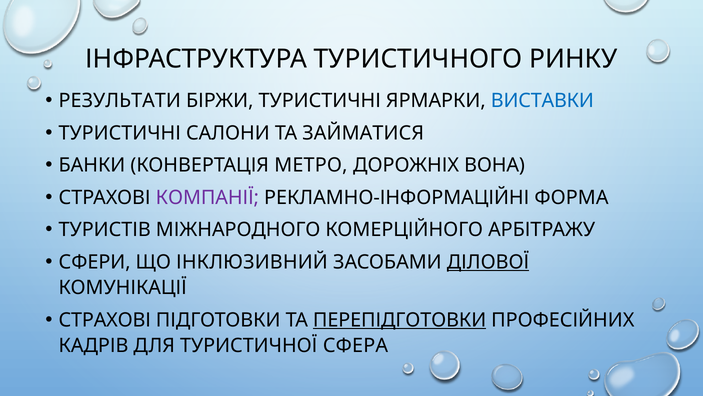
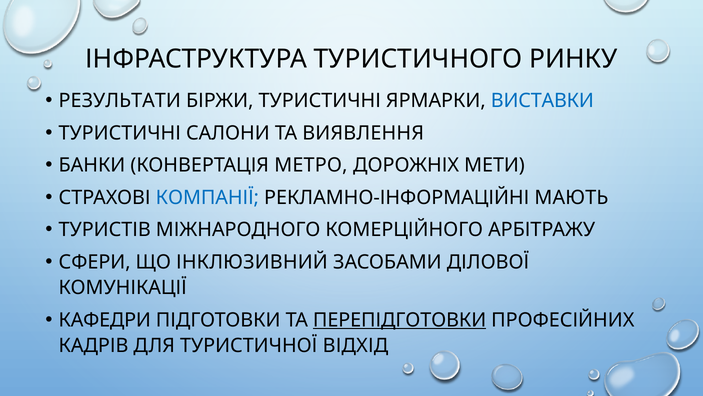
ЗАЙМАТИСЯ: ЗАЙМАТИСЯ -> ВИЯВЛЕННЯ
ВОНА: ВОНА -> МЕТИ
КОМПАНІЇ colour: purple -> blue
ФОРМА: ФОРМА -> МАЮТЬ
ДІЛОВОЇ underline: present -> none
СТРАХОВІ at (105, 320): СТРАХОВІ -> КАФЕДРИ
СФЕРА: СФЕРА -> ВІДХІД
